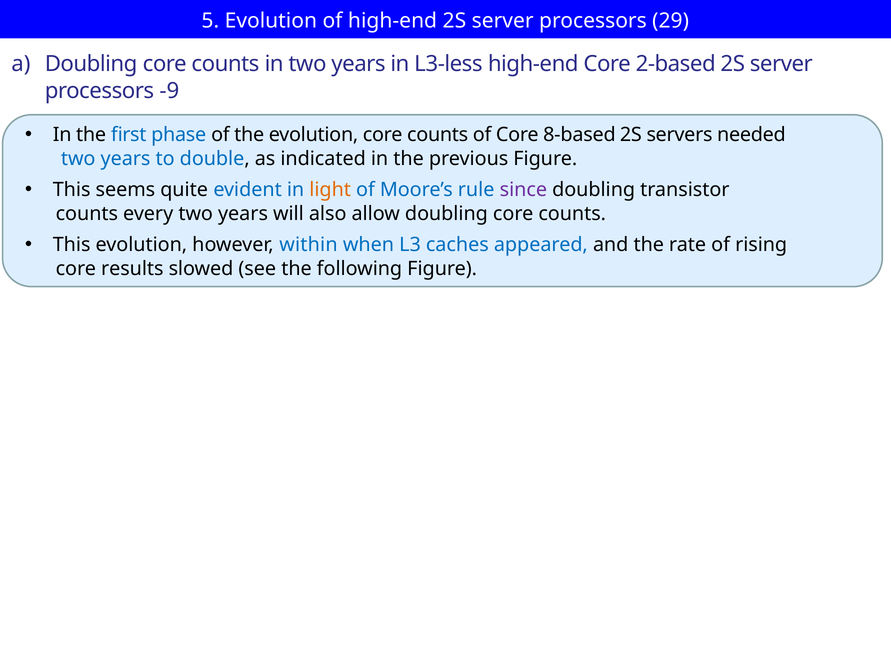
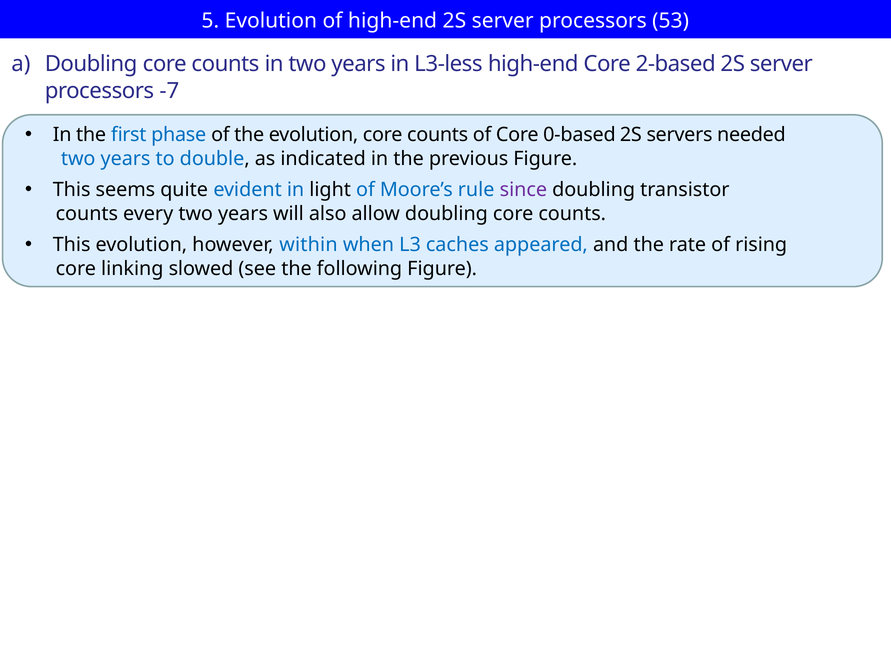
29: 29 -> 53
-9: -9 -> -7
8-based: 8-based -> 0-based
light colour: orange -> black
results: results -> linking
